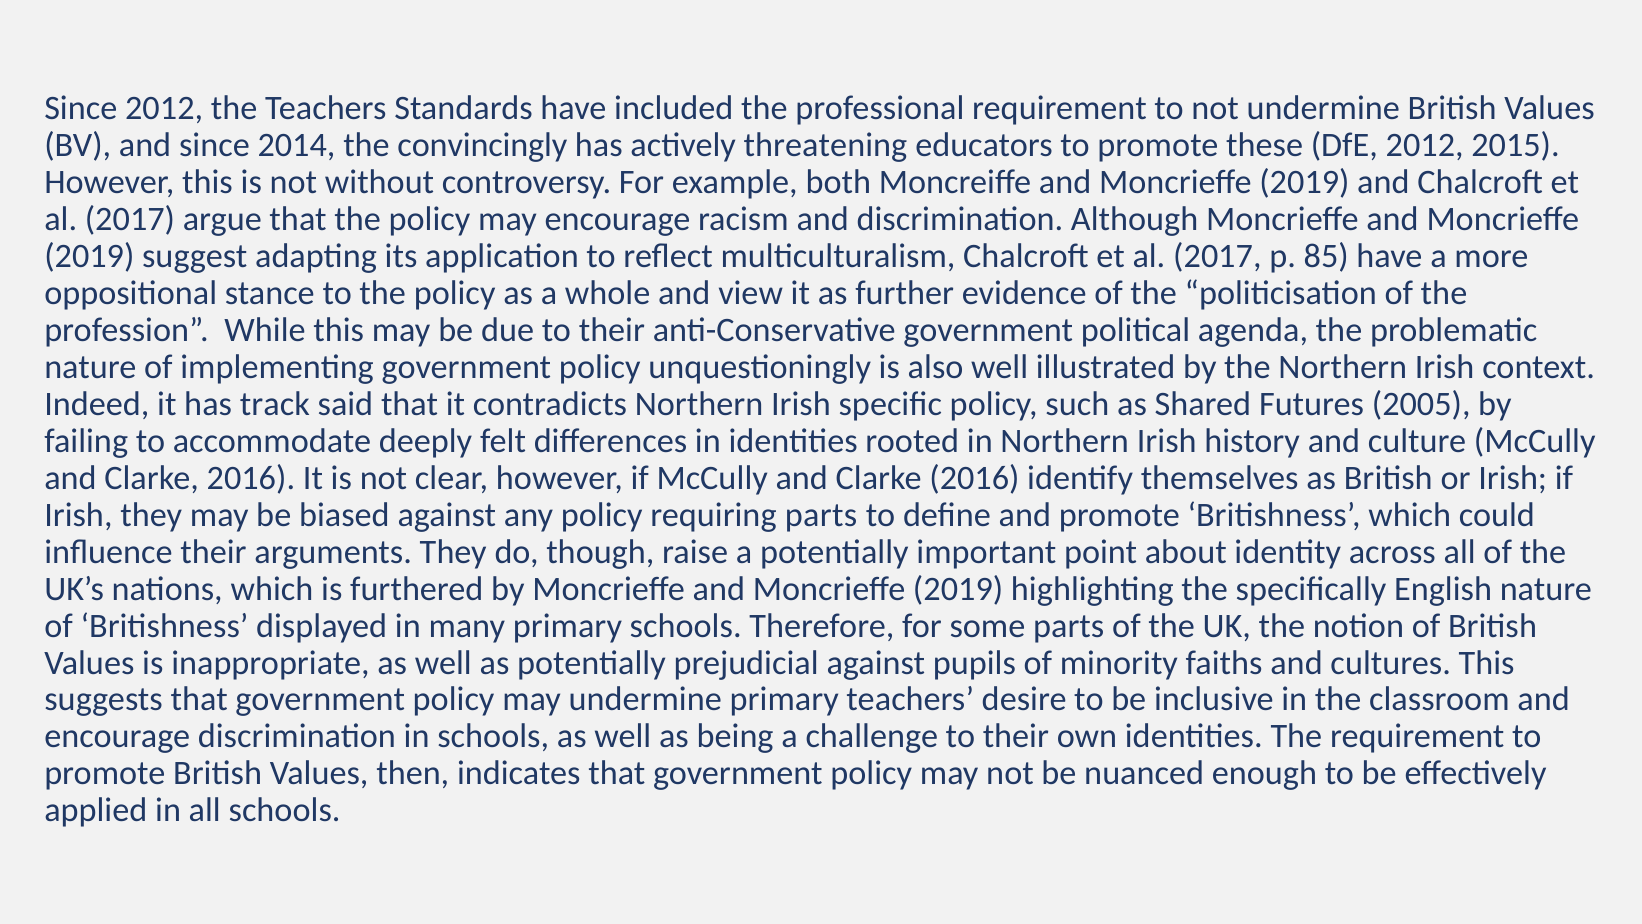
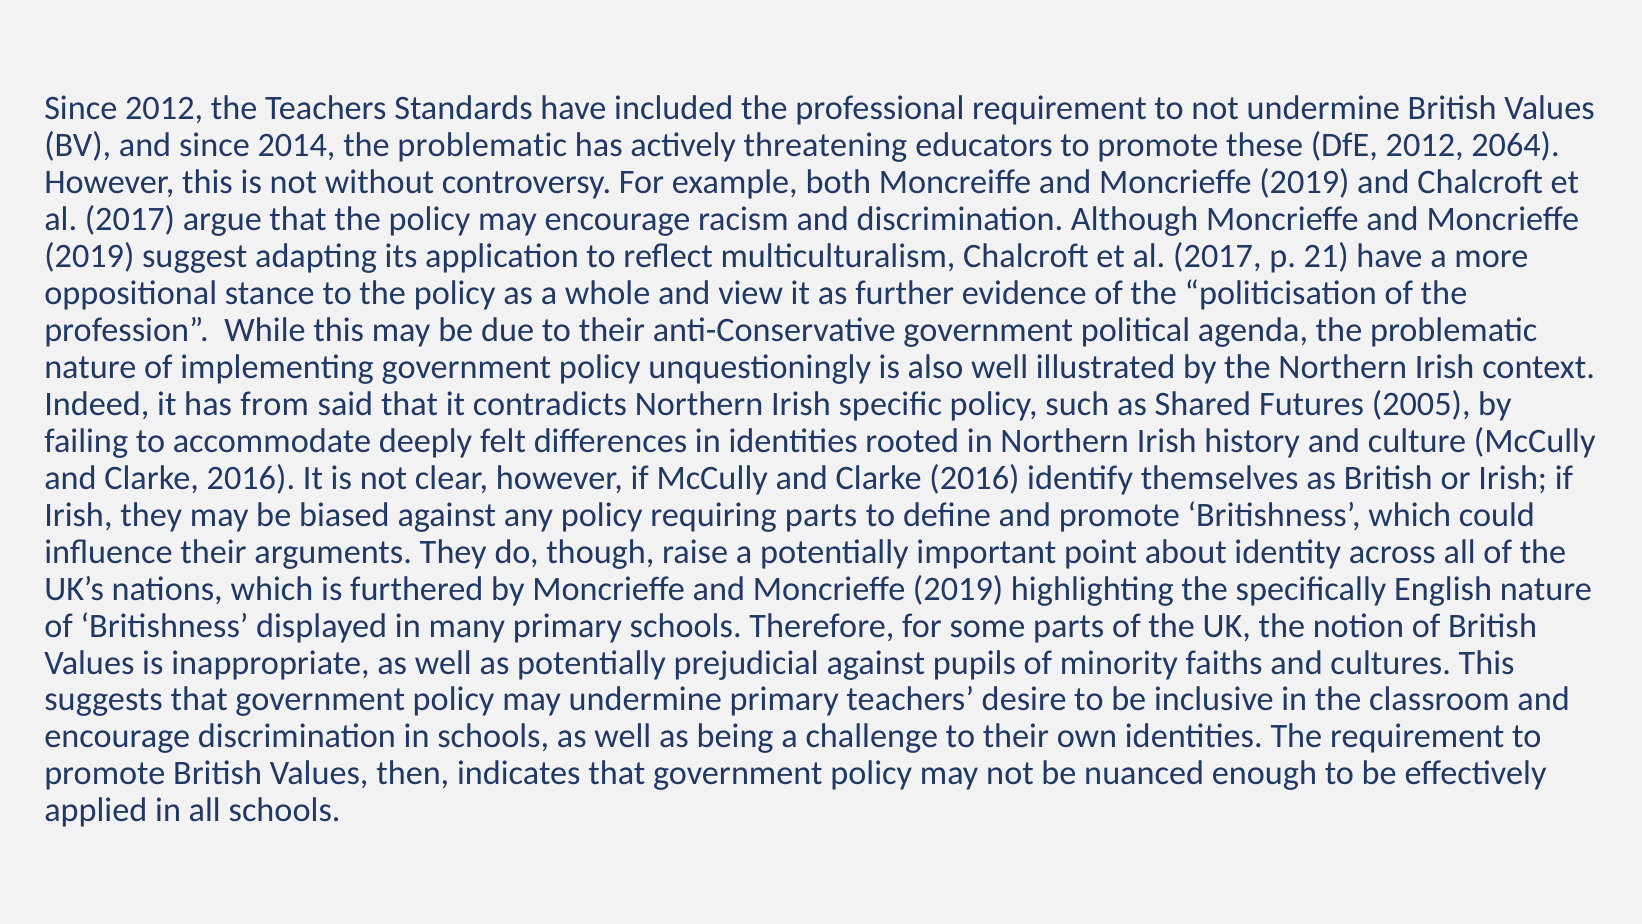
2014 the convincingly: convincingly -> problematic
2015: 2015 -> 2064
85: 85 -> 21
track: track -> from
